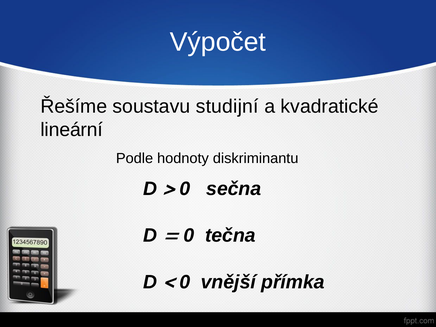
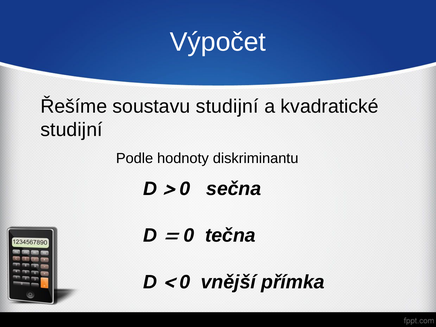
lineární at (72, 130): lineární -> studijní
